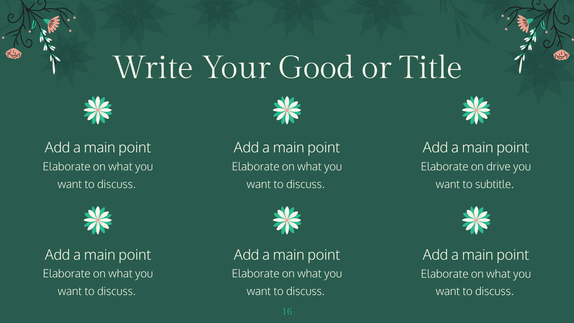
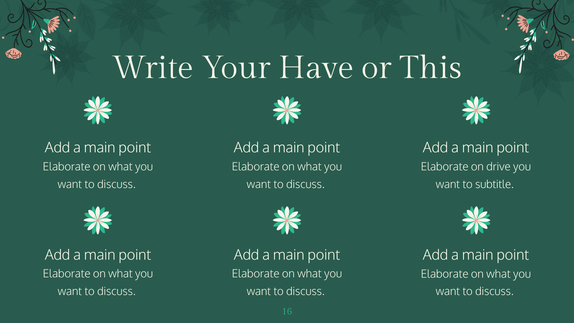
Good: Good -> Have
Title: Title -> This
